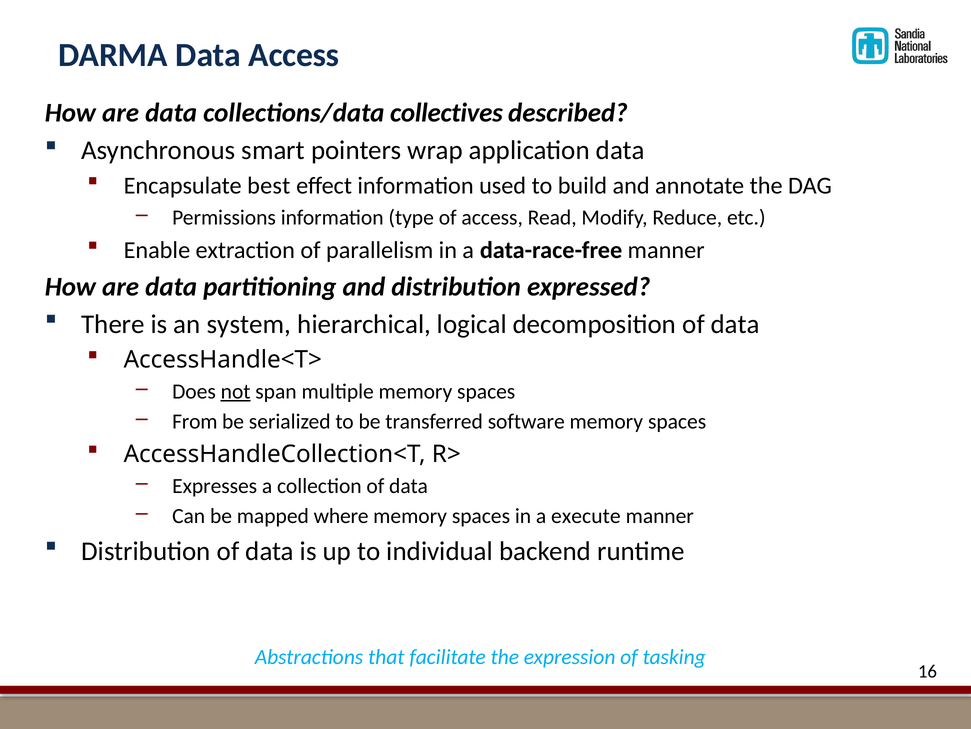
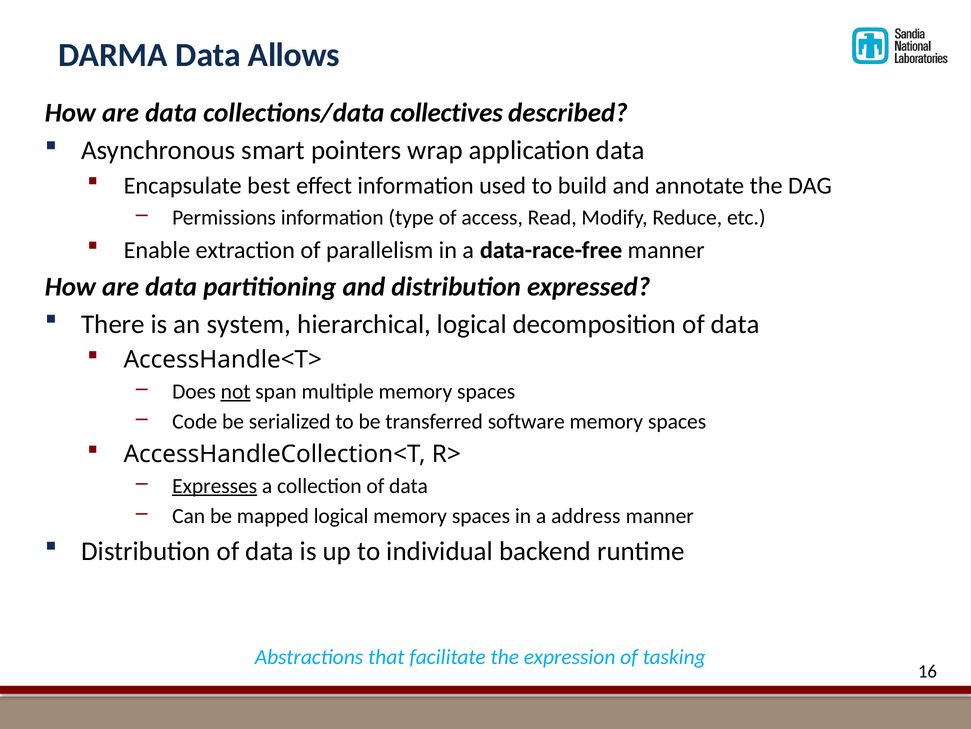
Data Access: Access -> Allows
From: From -> Code
Expresses underline: none -> present
mapped where: where -> logical
execute: execute -> address
